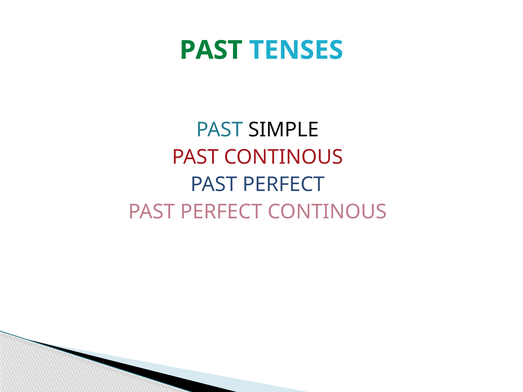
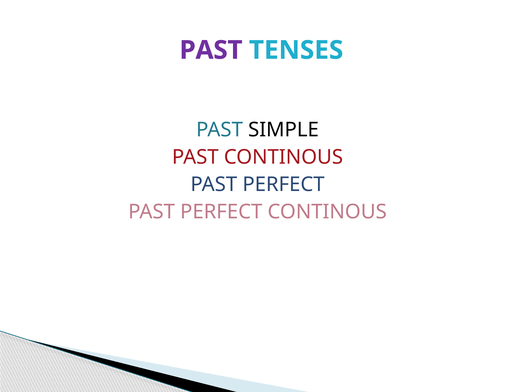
PAST at (211, 50) colour: green -> purple
